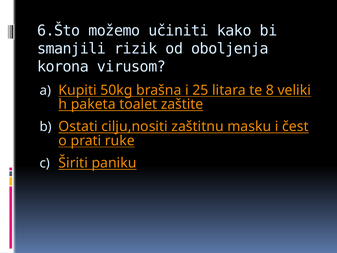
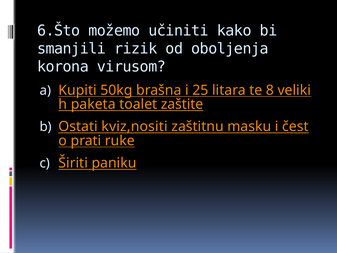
cilju,nositi: cilju,nositi -> kviz,nositi
